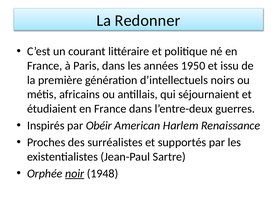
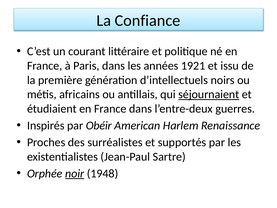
Redonner: Redonner -> Confiance
1950: 1950 -> 1921
séjournaient underline: none -> present
